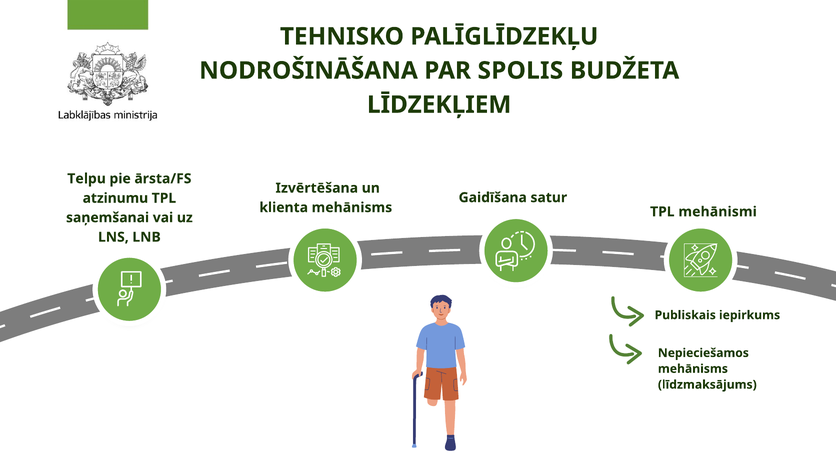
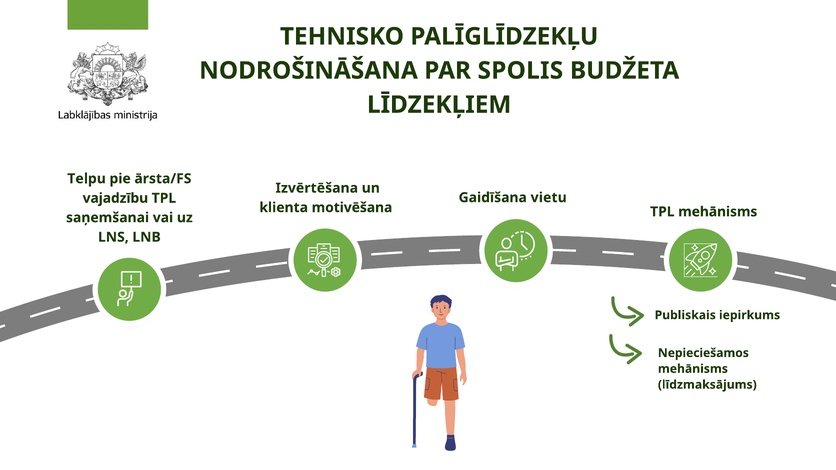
satur: satur -> vietu
atzinumu: atzinumu -> vajadzību
klienta mehānisms: mehānisms -> motivēšana
TPL mehānismi: mehānismi -> mehānisms
